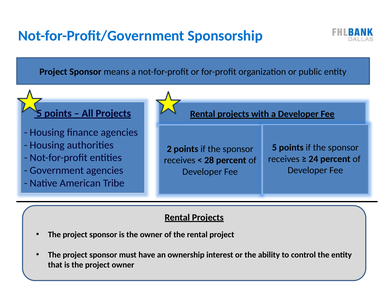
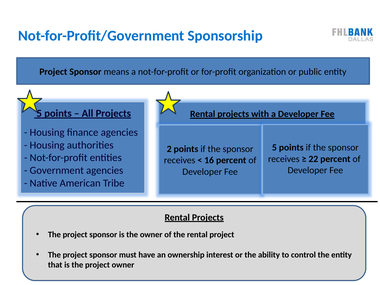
24: 24 -> 22
28: 28 -> 16
